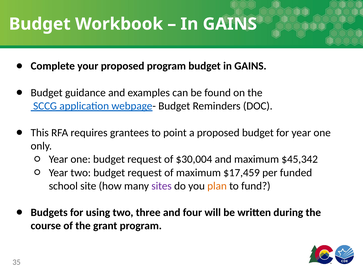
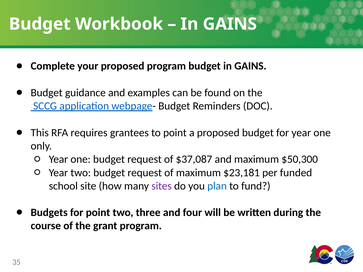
$30,004: $30,004 -> $37,087
$45,342: $45,342 -> $50,300
$17,459: $17,459 -> $23,181
plan colour: orange -> blue
for using: using -> point
